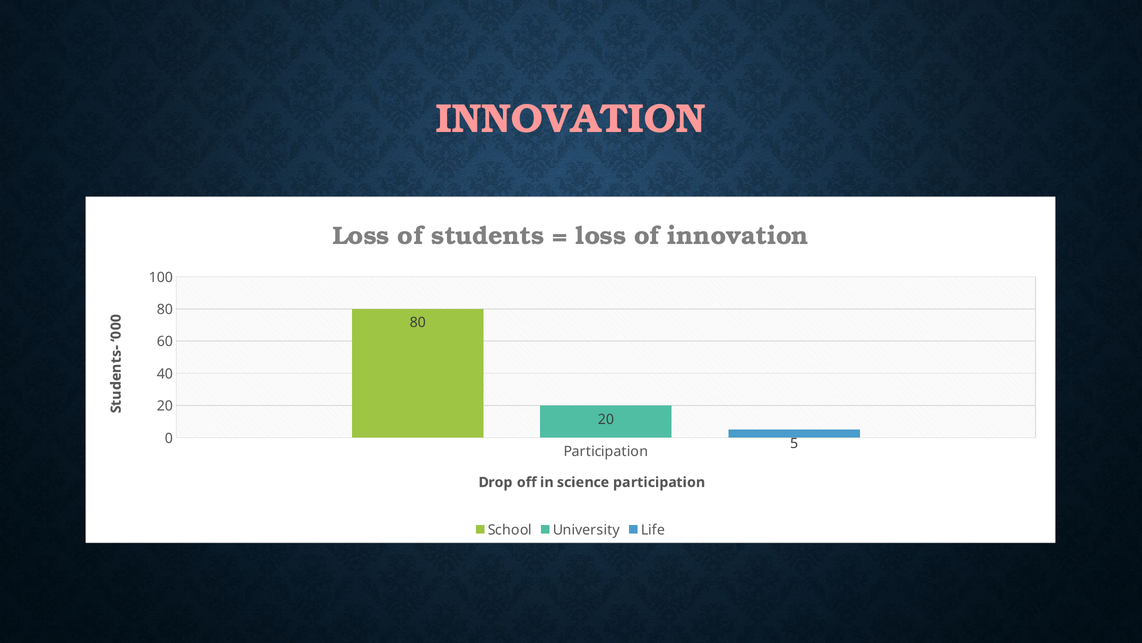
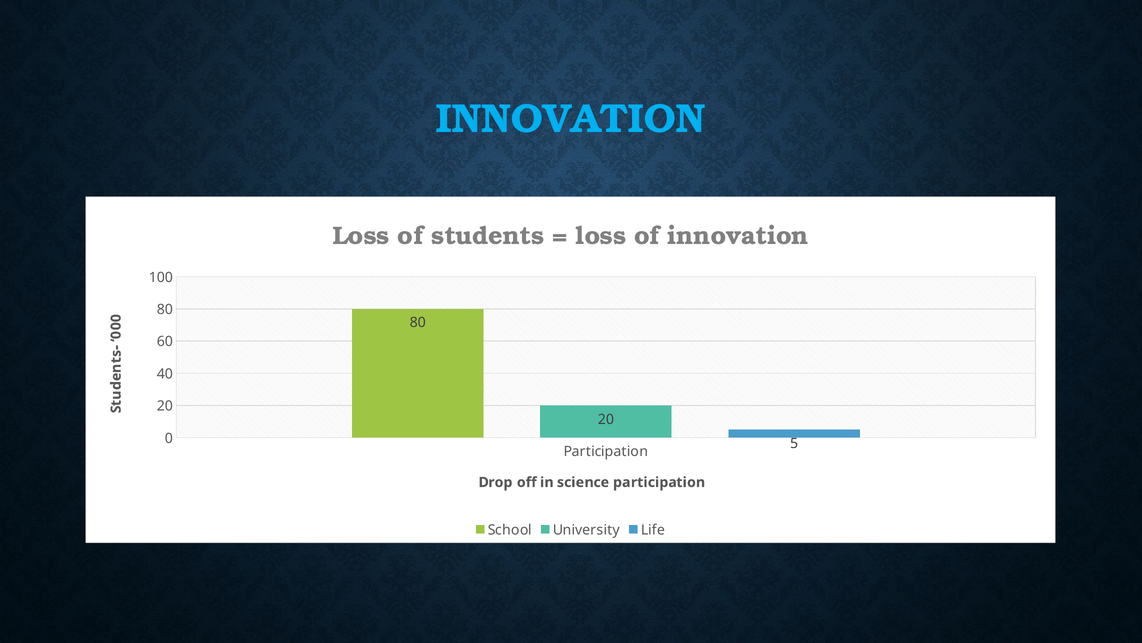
INNOVATION at (571, 119) colour: pink -> light blue
